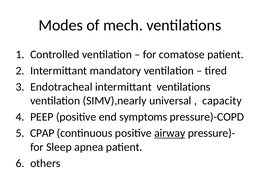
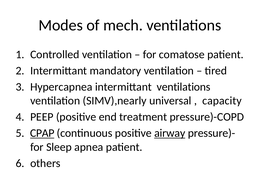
Endotracheal: Endotracheal -> Hypercapnea
symptoms: symptoms -> treatment
CPAP underline: none -> present
